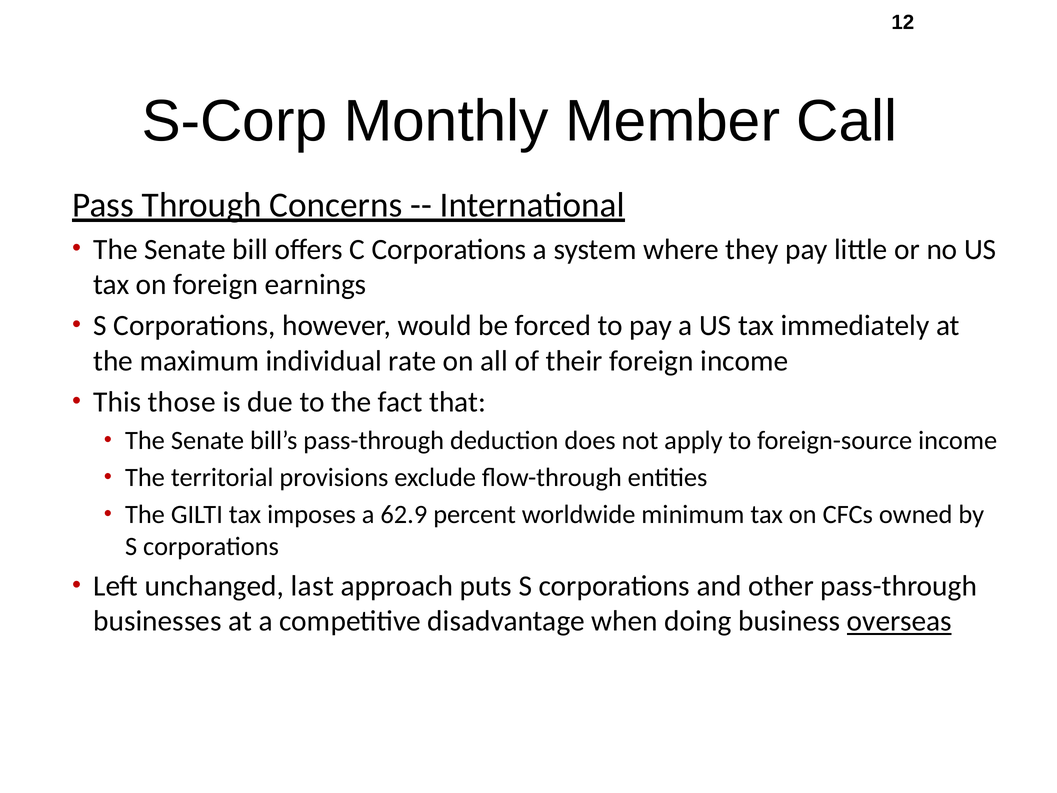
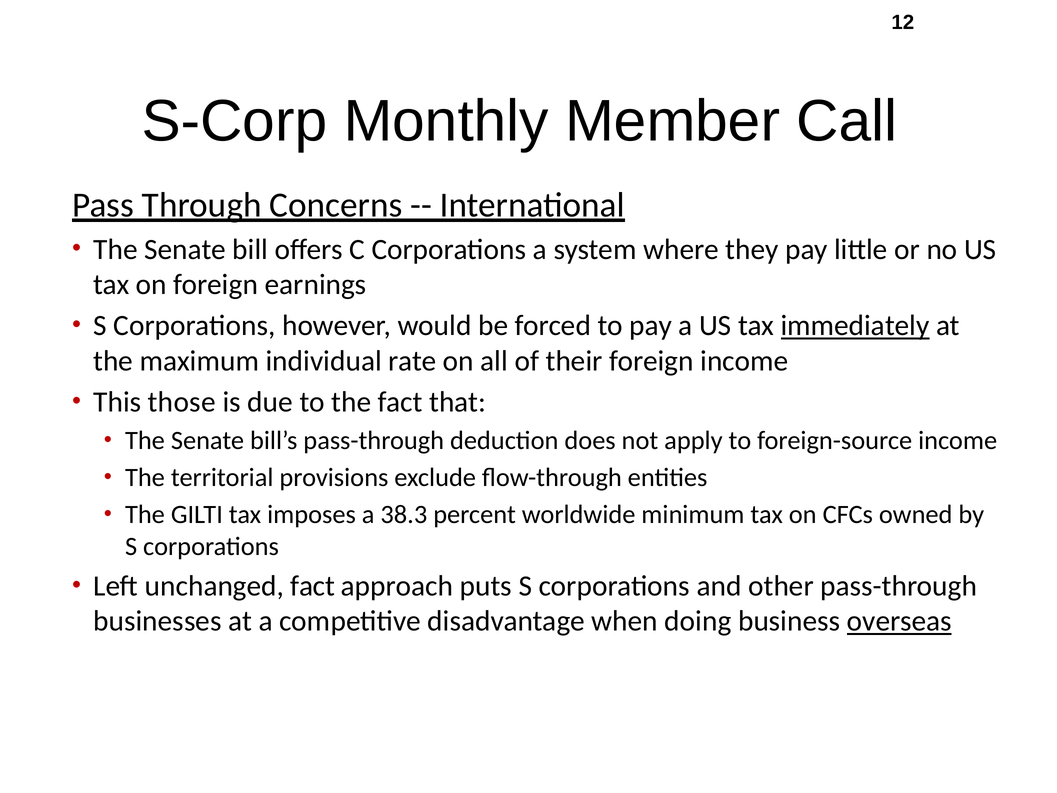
immediately underline: none -> present
62.9: 62.9 -> 38.3
unchanged last: last -> fact
